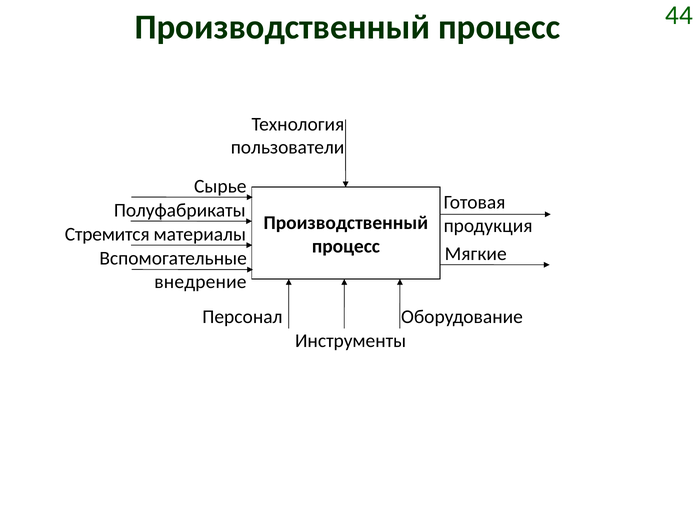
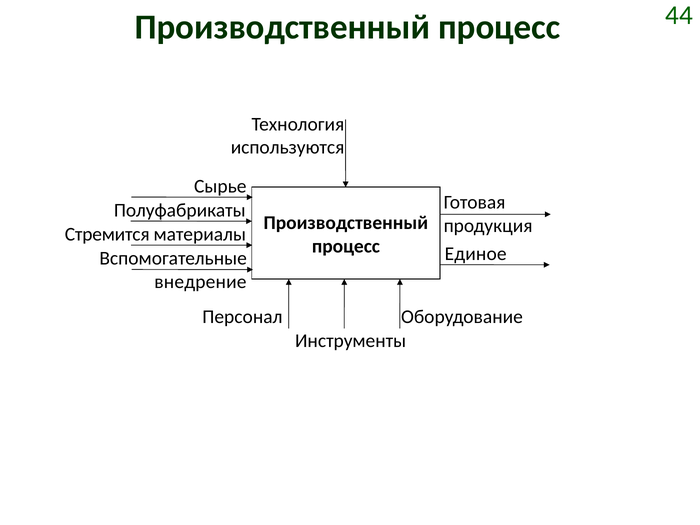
пользователи: пользователи -> используются
Мягкие: Мягкие -> Единое
